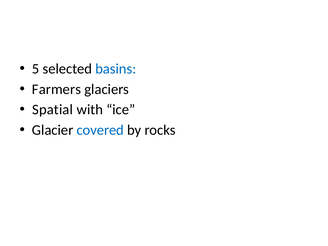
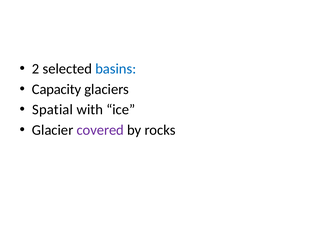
5: 5 -> 2
Farmers: Farmers -> Capacity
covered colour: blue -> purple
